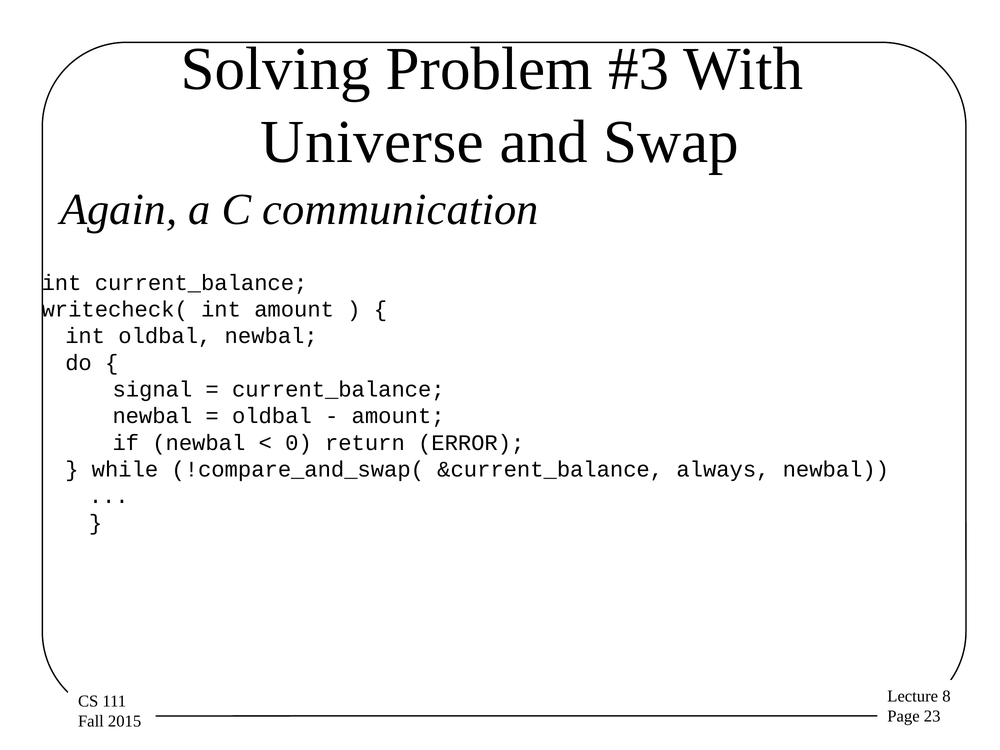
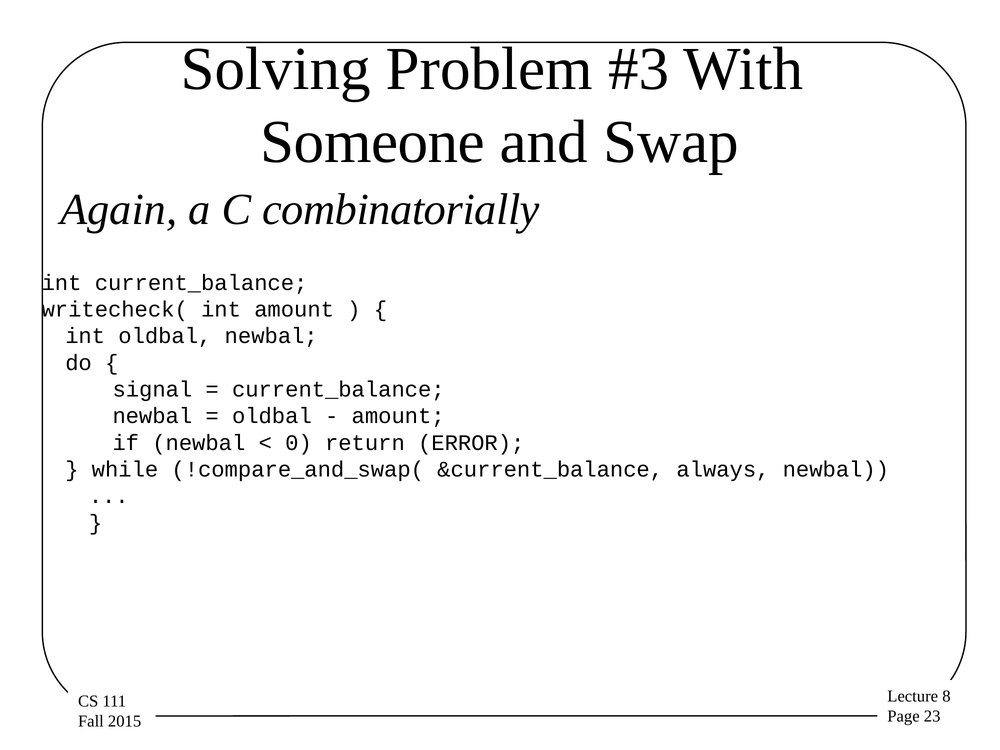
Universe: Universe -> Someone
communication: communication -> combinatorially
